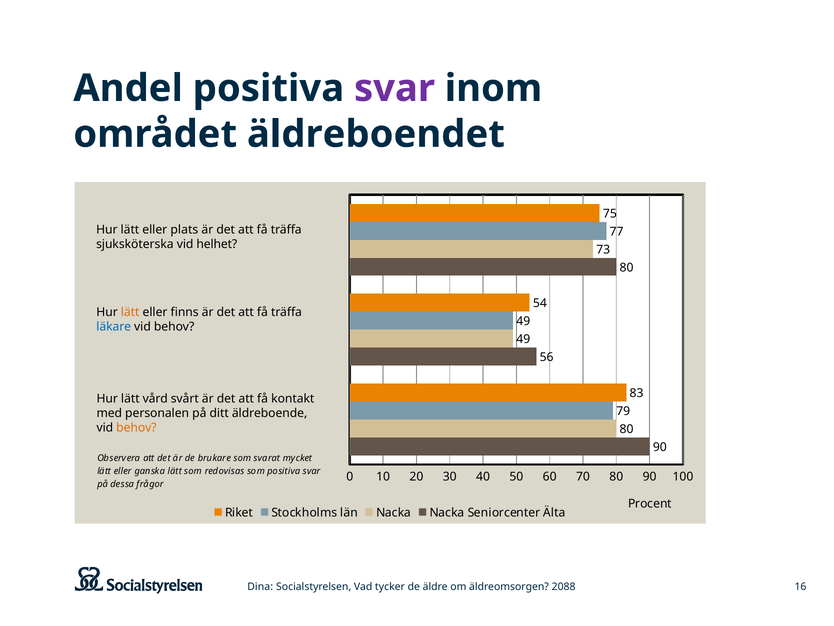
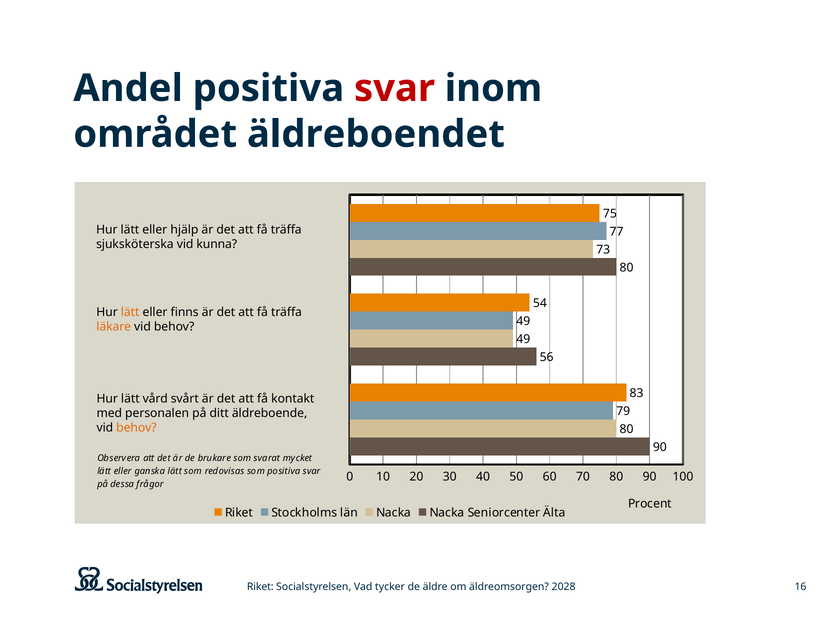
svar at (394, 88) colour: purple -> red
plats: plats -> hjälp
helhet: helhet -> kunna
läkare colour: blue -> orange
Dina at (260, 586): Dina -> Riket
2088: 2088 -> 2028
